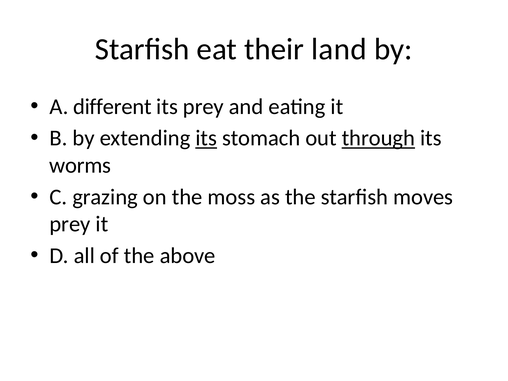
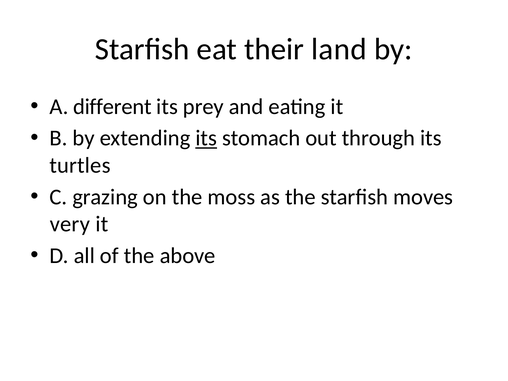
through underline: present -> none
worms: worms -> turtles
prey at (70, 224): prey -> very
